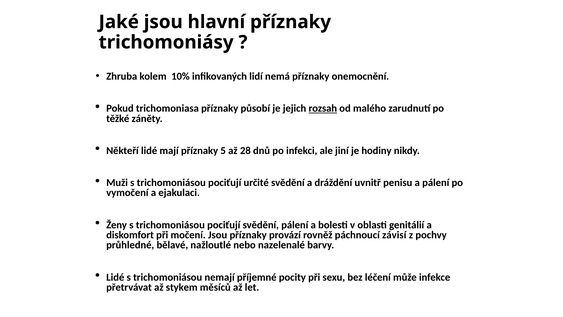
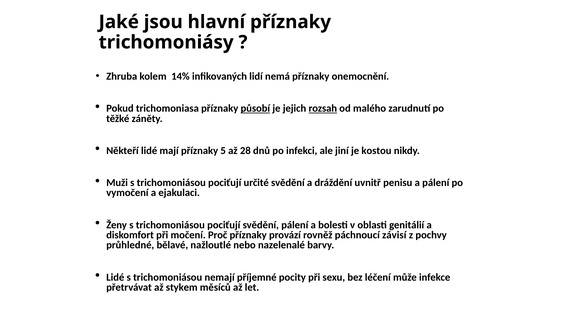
10%: 10% -> 14%
působí underline: none -> present
hodiny: hodiny -> kostou
močení Jsou: Jsou -> Proč
